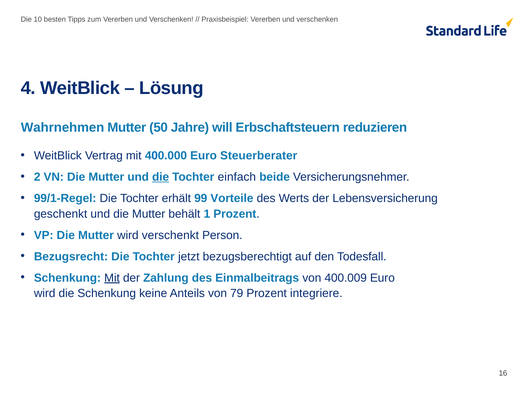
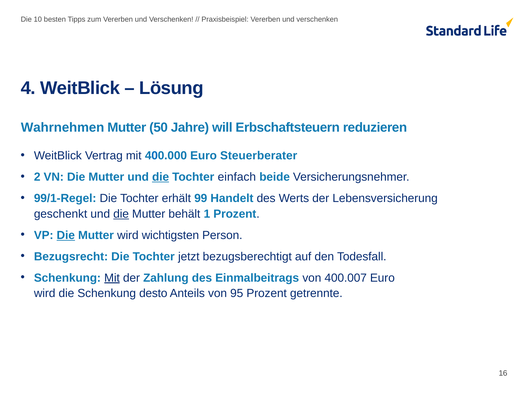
Vorteile: Vorteile -> Handelt
die at (121, 214) underline: none -> present
Die at (66, 235) underline: none -> present
verschenkt: verschenkt -> wichtigsten
400.009: 400.009 -> 400.007
keine: keine -> desto
79: 79 -> 95
integriere: integriere -> getrennte
